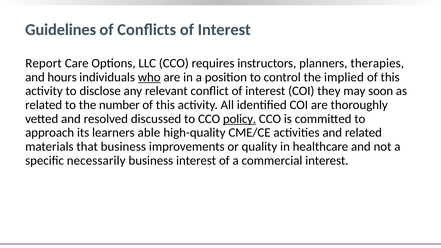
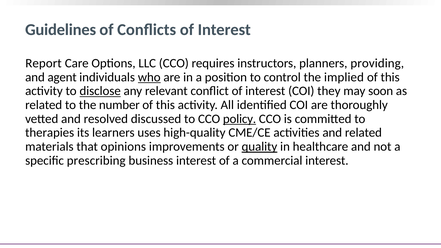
therapies: therapies -> providing
hours: hours -> agent
disclose underline: none -> present
approach: approach -> therapies
able: able -> uses
that business: business -> opinions
quality underline: none -> present
necessarily: necessarily -> prescribing
